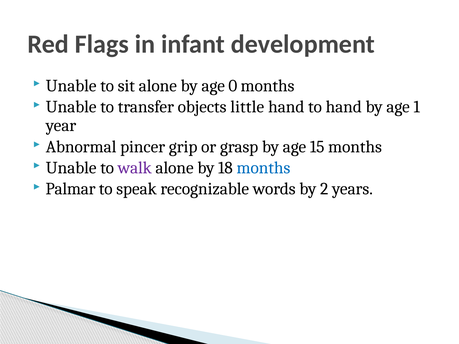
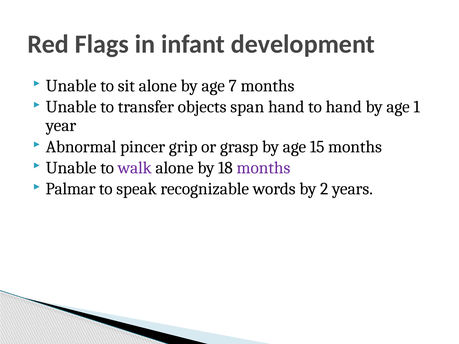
0: 0 -> 7
little: little -> span
months at (263, 168) colour: blue -> purple
